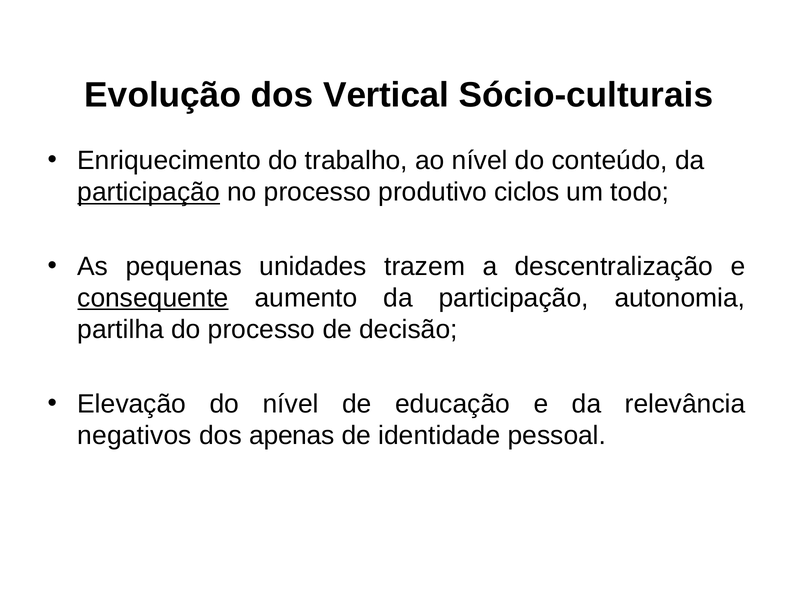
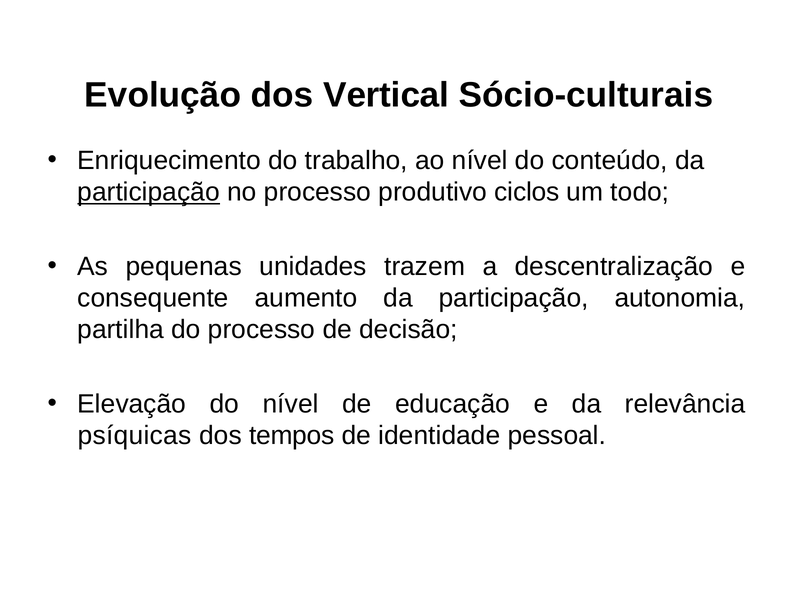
consequente underline: present -> none
negativos: negativos -> psíquicas
apenas: apenas -> tempos
